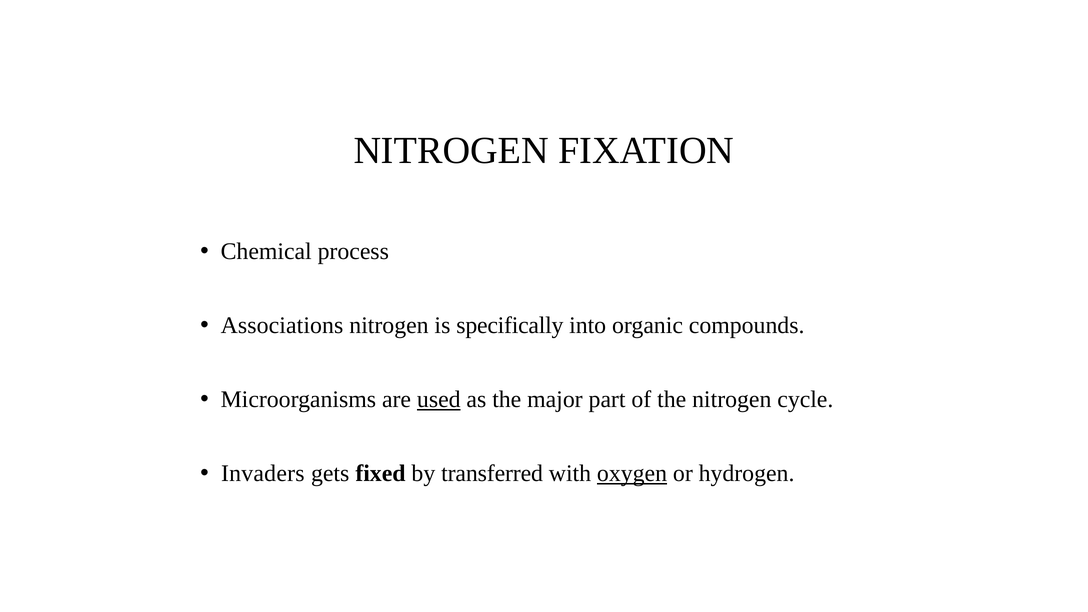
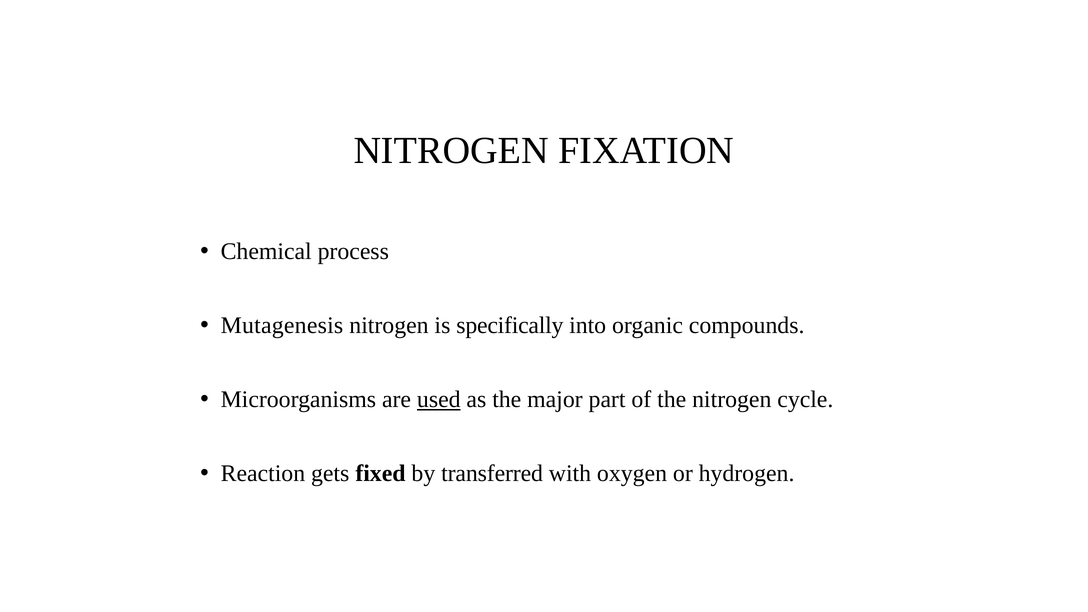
Associations: Associations -> Mutagenesis
Invaders: Invaders -> Reaction
oxygen underline: present -> none
